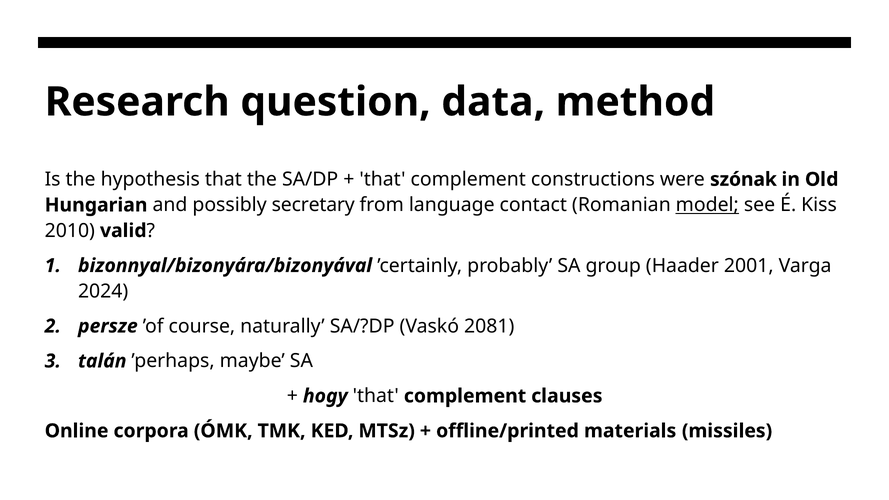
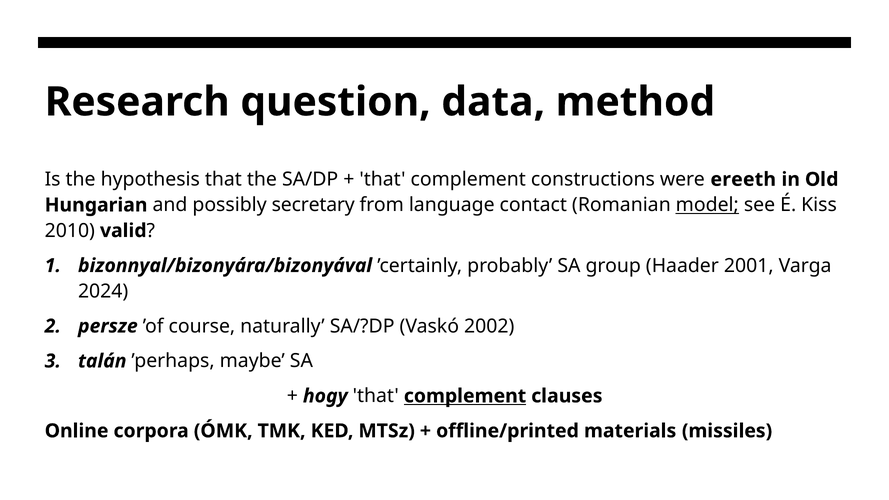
szónak: szónak -> ereeth
2081: 2081 -> 2002
complement at (465, 396) underline: none -> present
